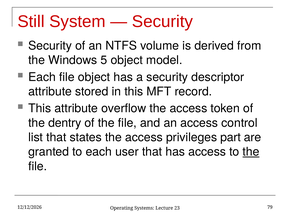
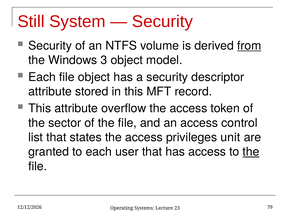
from underline: none -> present
5: 5 -> 3
dentry: dentry -> sector
part: part -> unit
